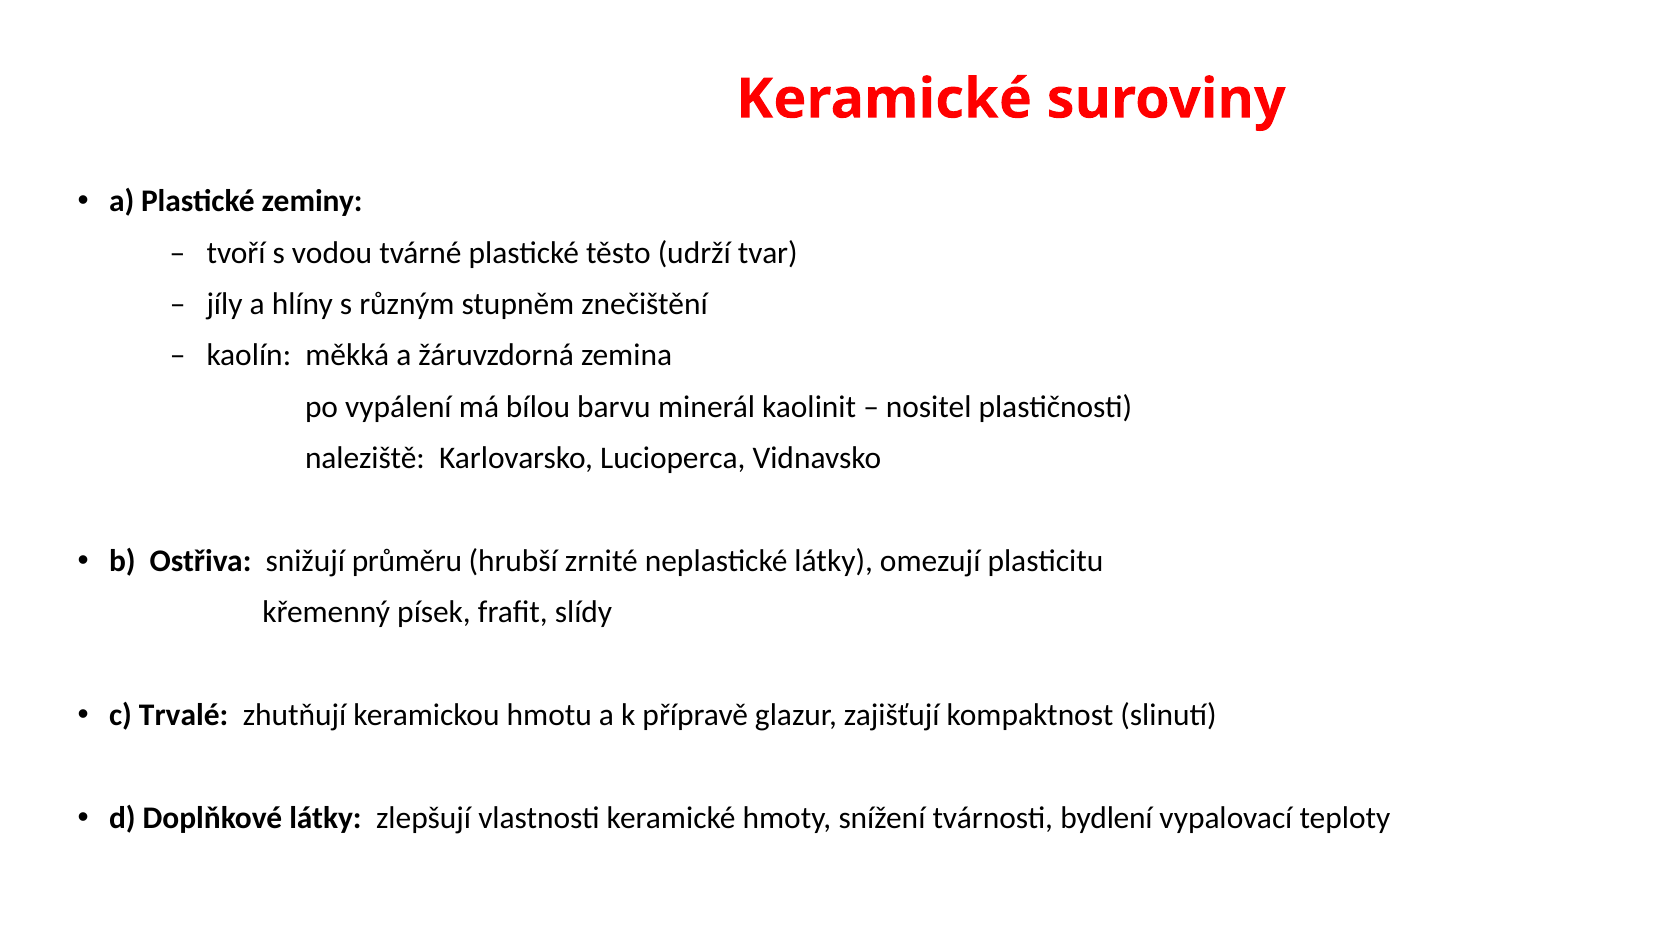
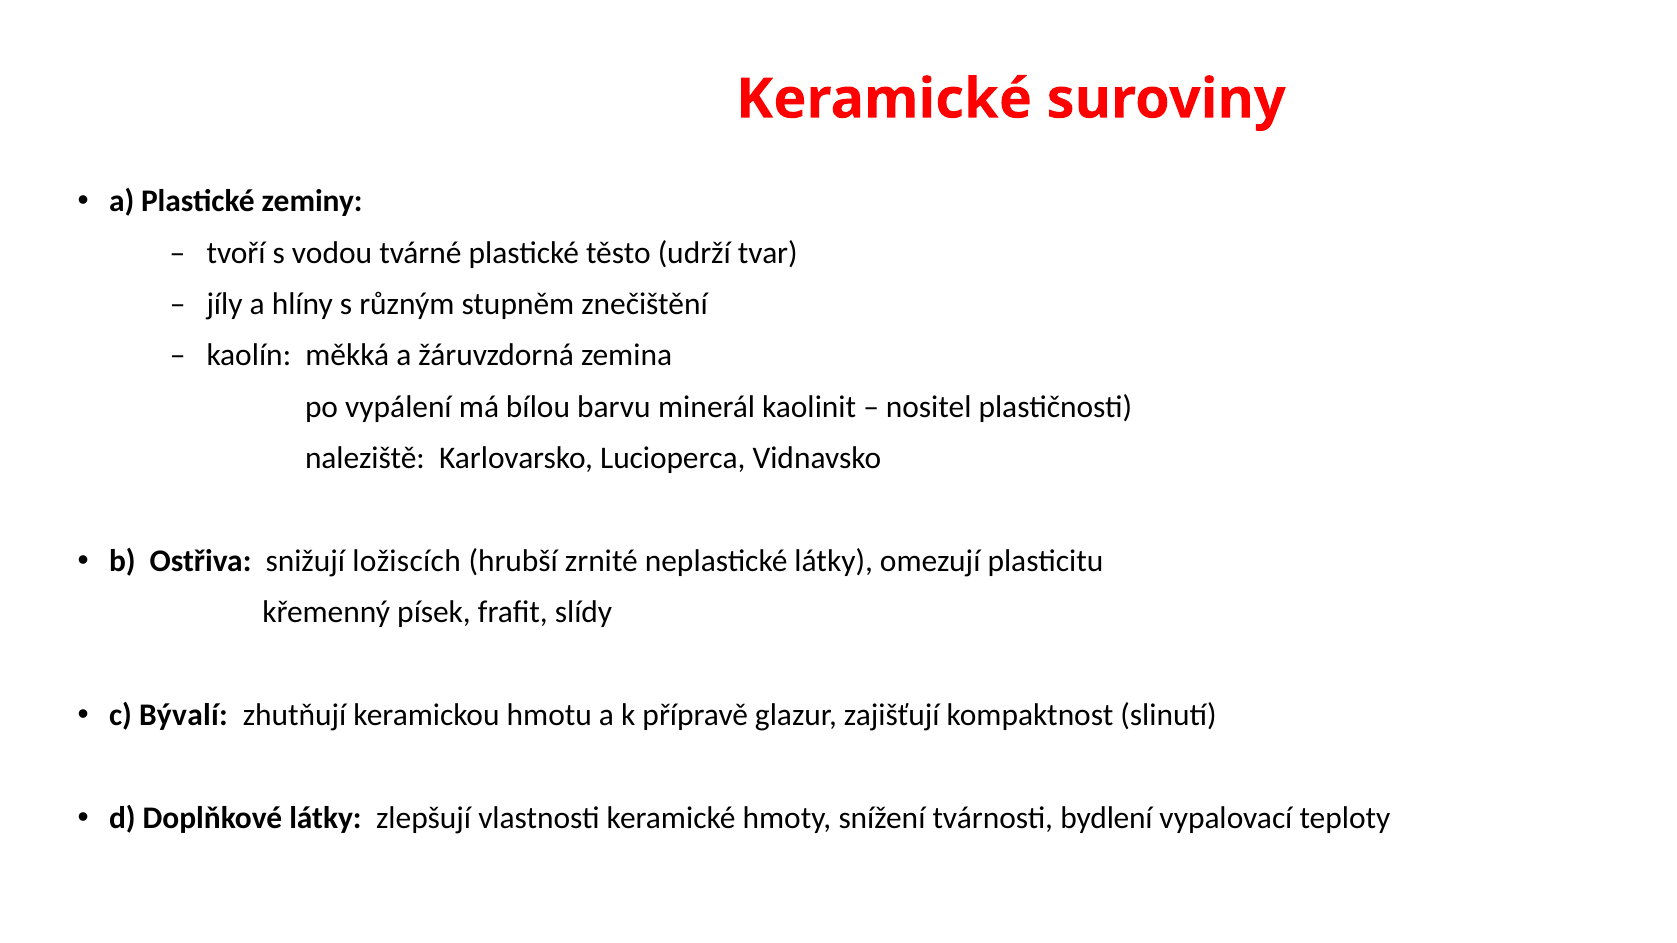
průměru: průměru -> ložiscích
Trvalé: Trvalé -> Bývalí
